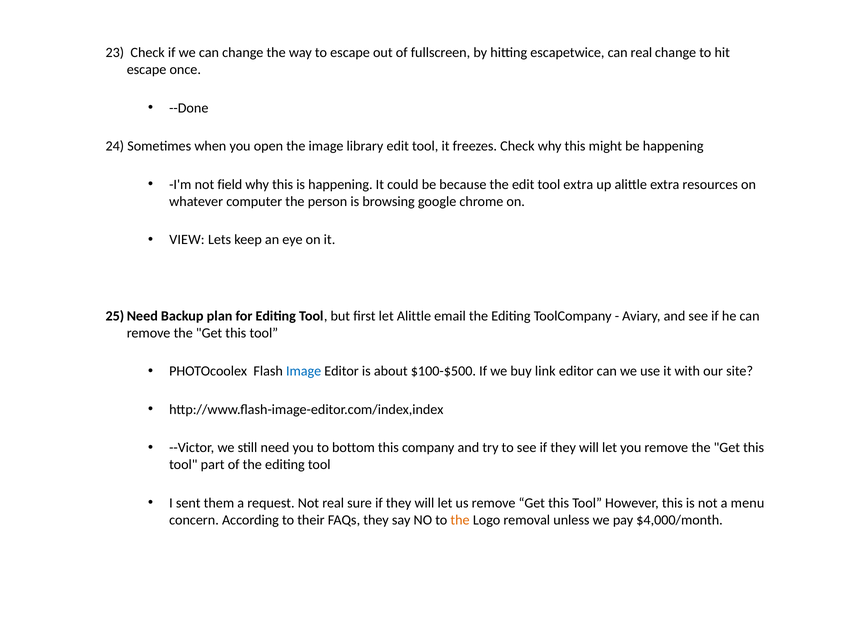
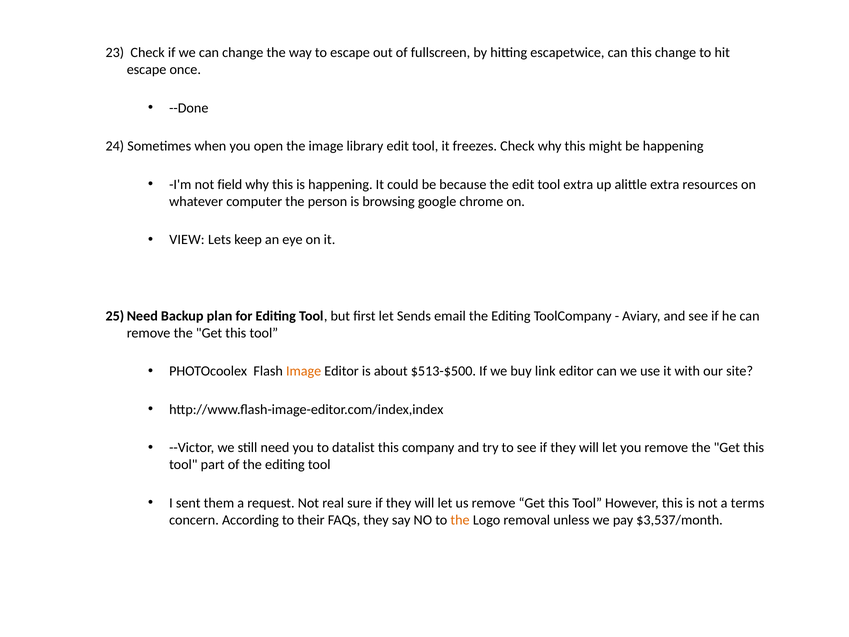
can real: real -> this
let Alittle: Alittle -> Sends
Image at (304, 371) colour: blue -> orange
$100-$500: $100-$500 -> $513-$500
bottom: bottom -> datalist
menu: menu -> terms
$4,000/month: $4,000/month -> $3,537/month
